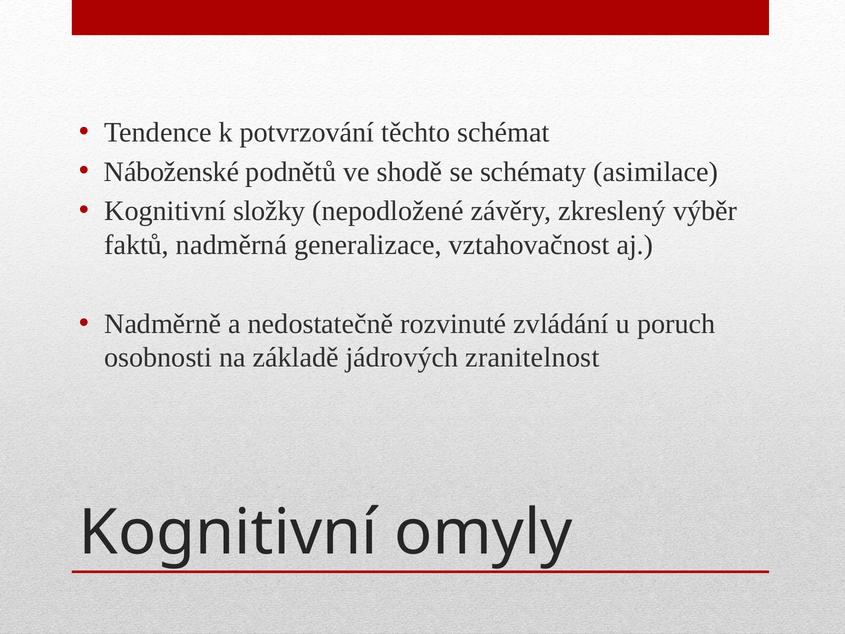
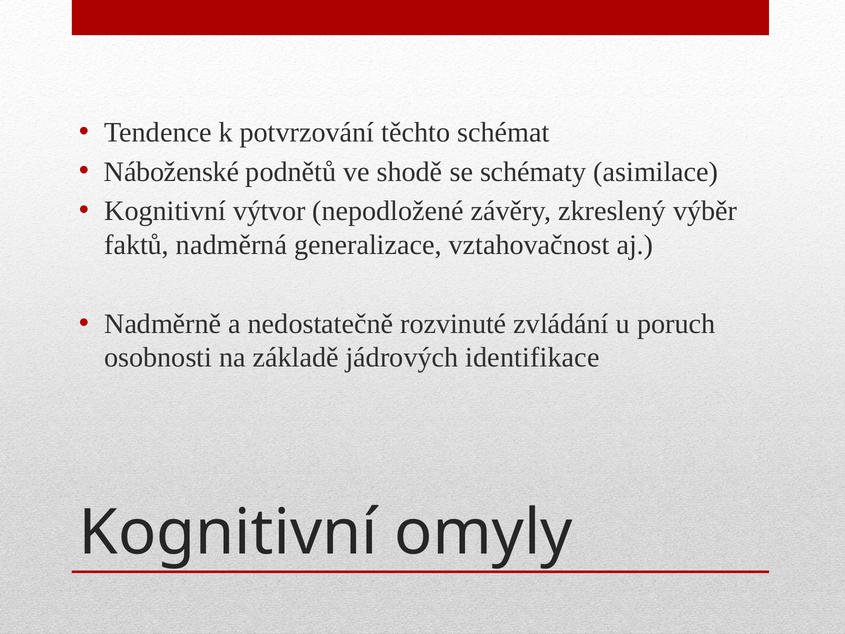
složky: složky -> výtvor
zranitelnost: zranitelnost -> identifikace
